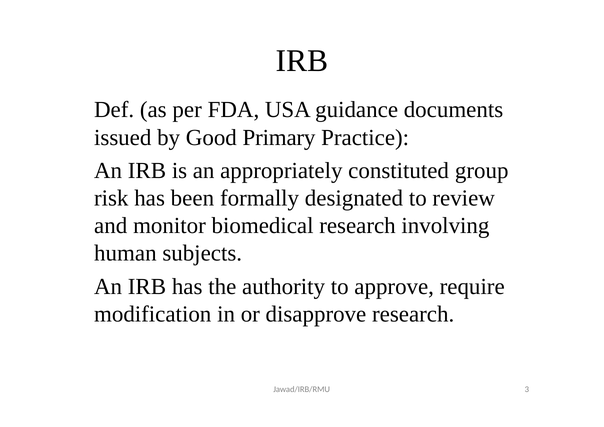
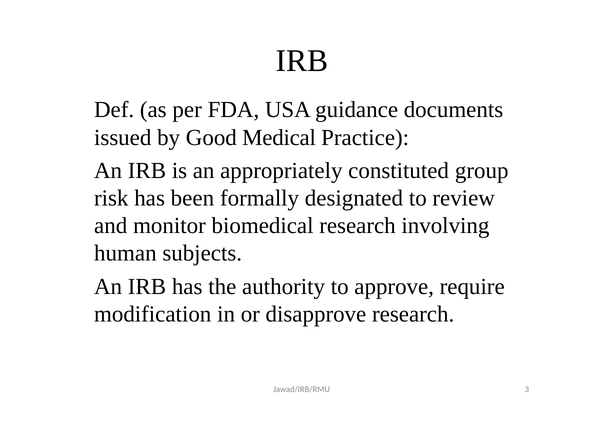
Primary: Primary -> Medical
